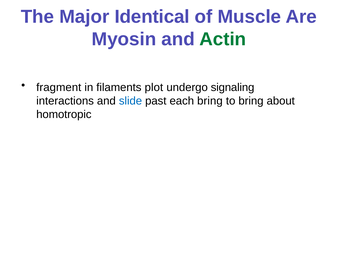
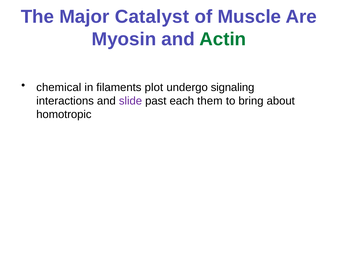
Identical: Identical -> Catalyst
fragment: fragment -> chemical
slide colour: blue -> purple
each bring: bring -> them
